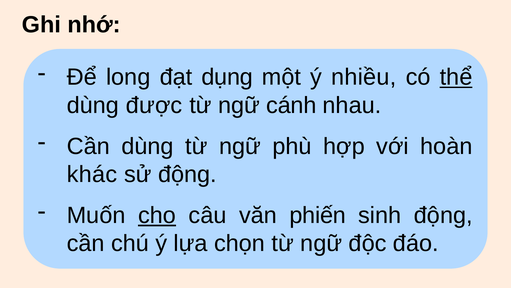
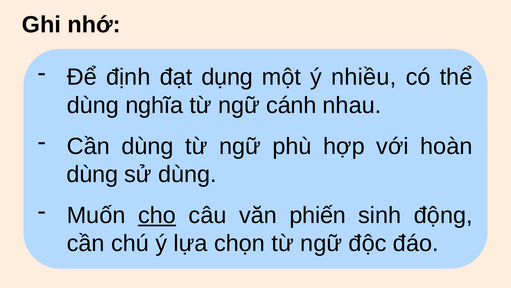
long: long -> định
thể underline: present -> none
được: được -> nghĩa
khác at (92, 175): khác -> dùng
sử động: động -> dùng
